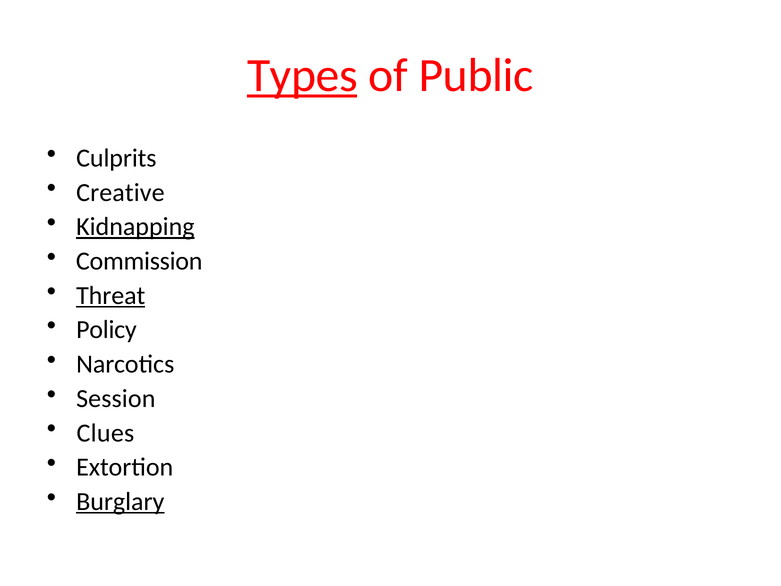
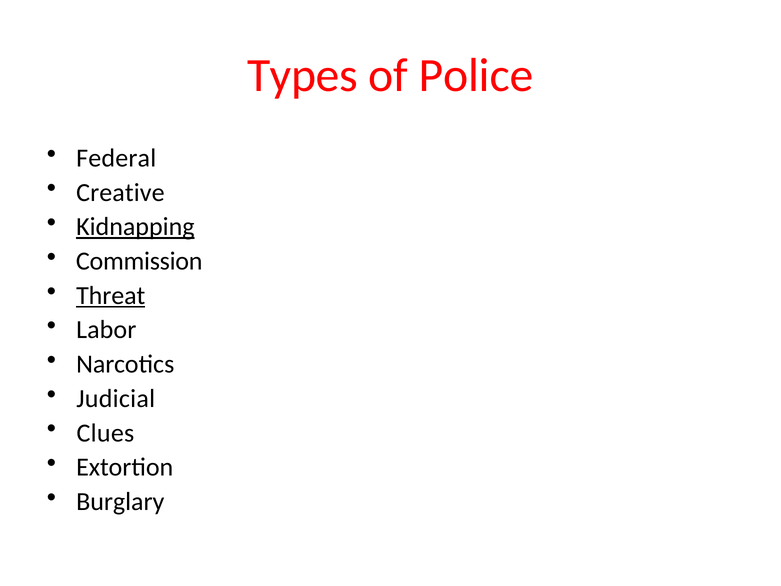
Types underline: present -> none
Public: Public -> Police
Culprits: Culprits -> Federal
Policy: Policy -> Labor
Session: Session -> Judicial
Burglary underline: present -> none
